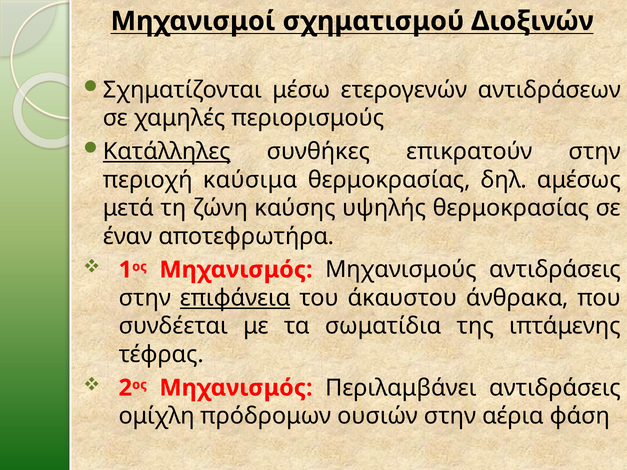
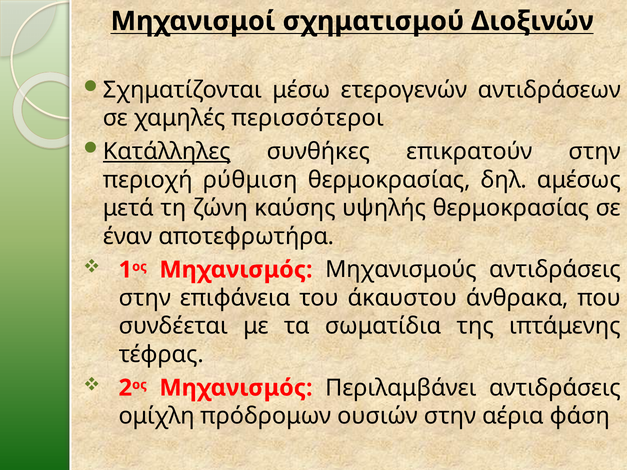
περιορισμούς: περιορισμούς -> περισσότεροι
καύσιμα: καύσιμα -> ρύθμιση
επιφάνεια underline: present -> none
